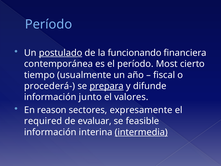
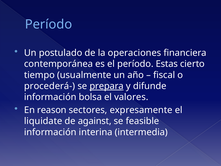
postulado underline: present -> none
funcionando: funcionando -> operaciones
Most: Most -> Estas
junto: junto -> bolsa
required: required -> liquidate
evaluar: evaluar -> against
intermedia underline: present -> none
